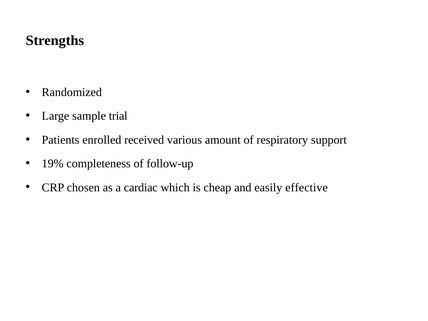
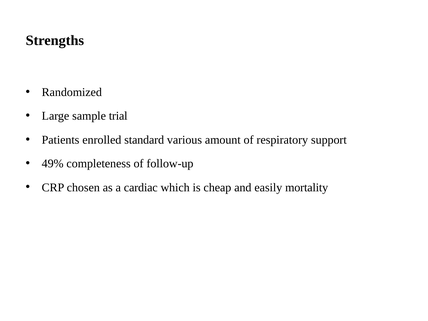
received: received -> standard
19%: 19% -> 49%
effective: effective -> mortality
